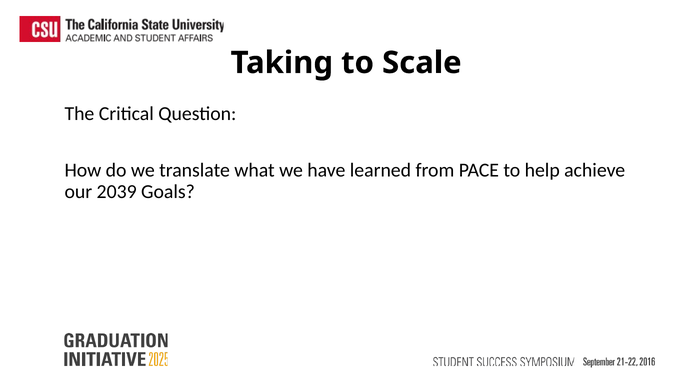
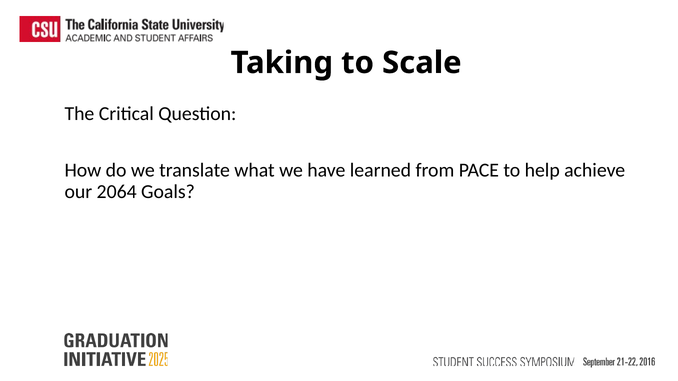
2039: 2039 -> 2064
